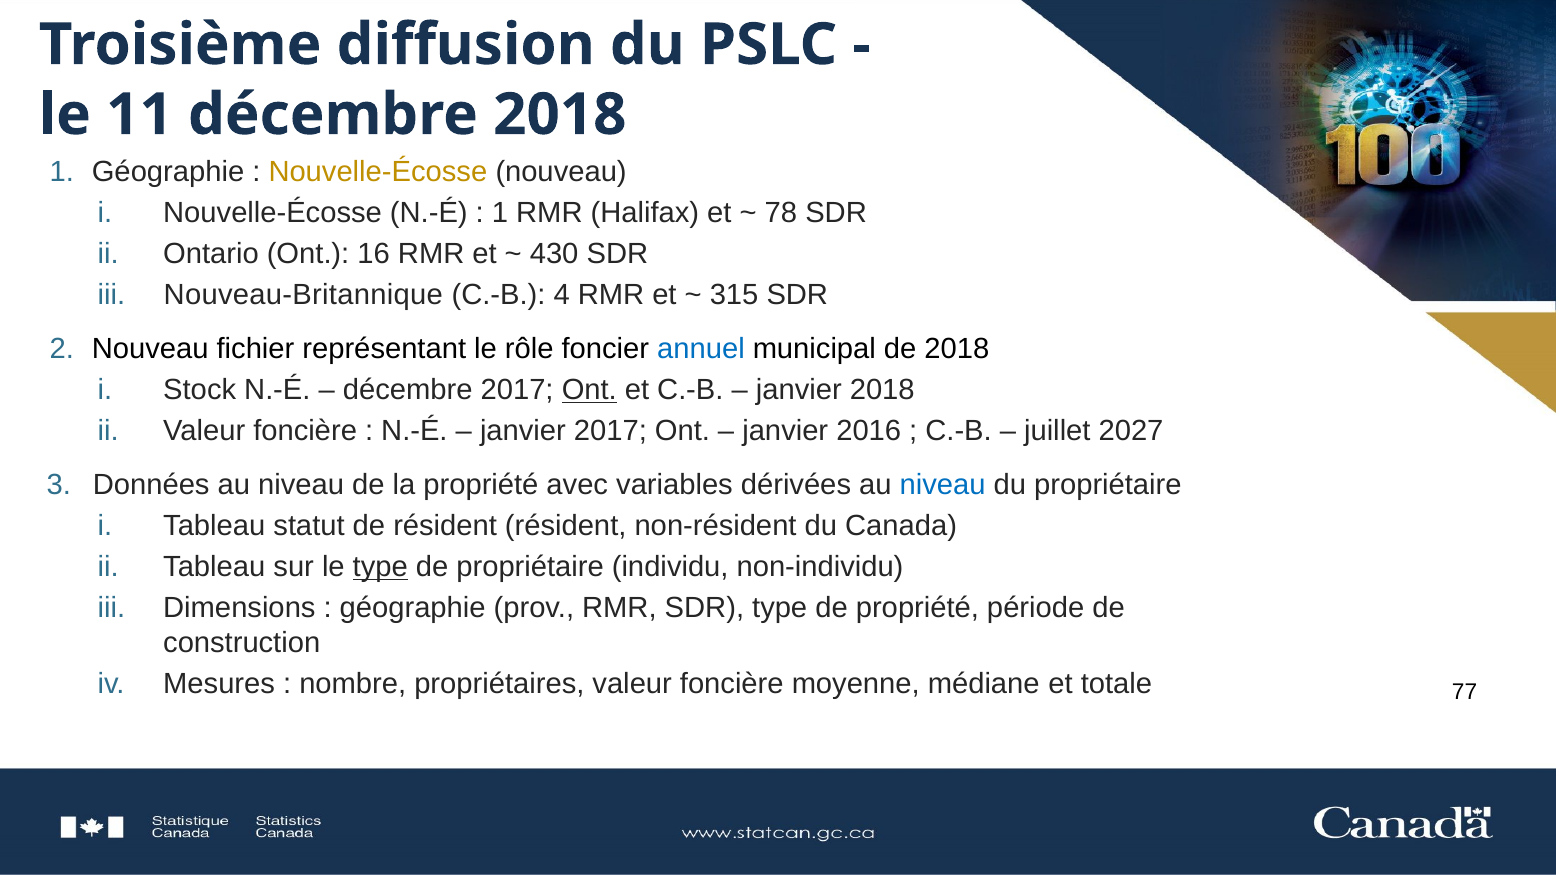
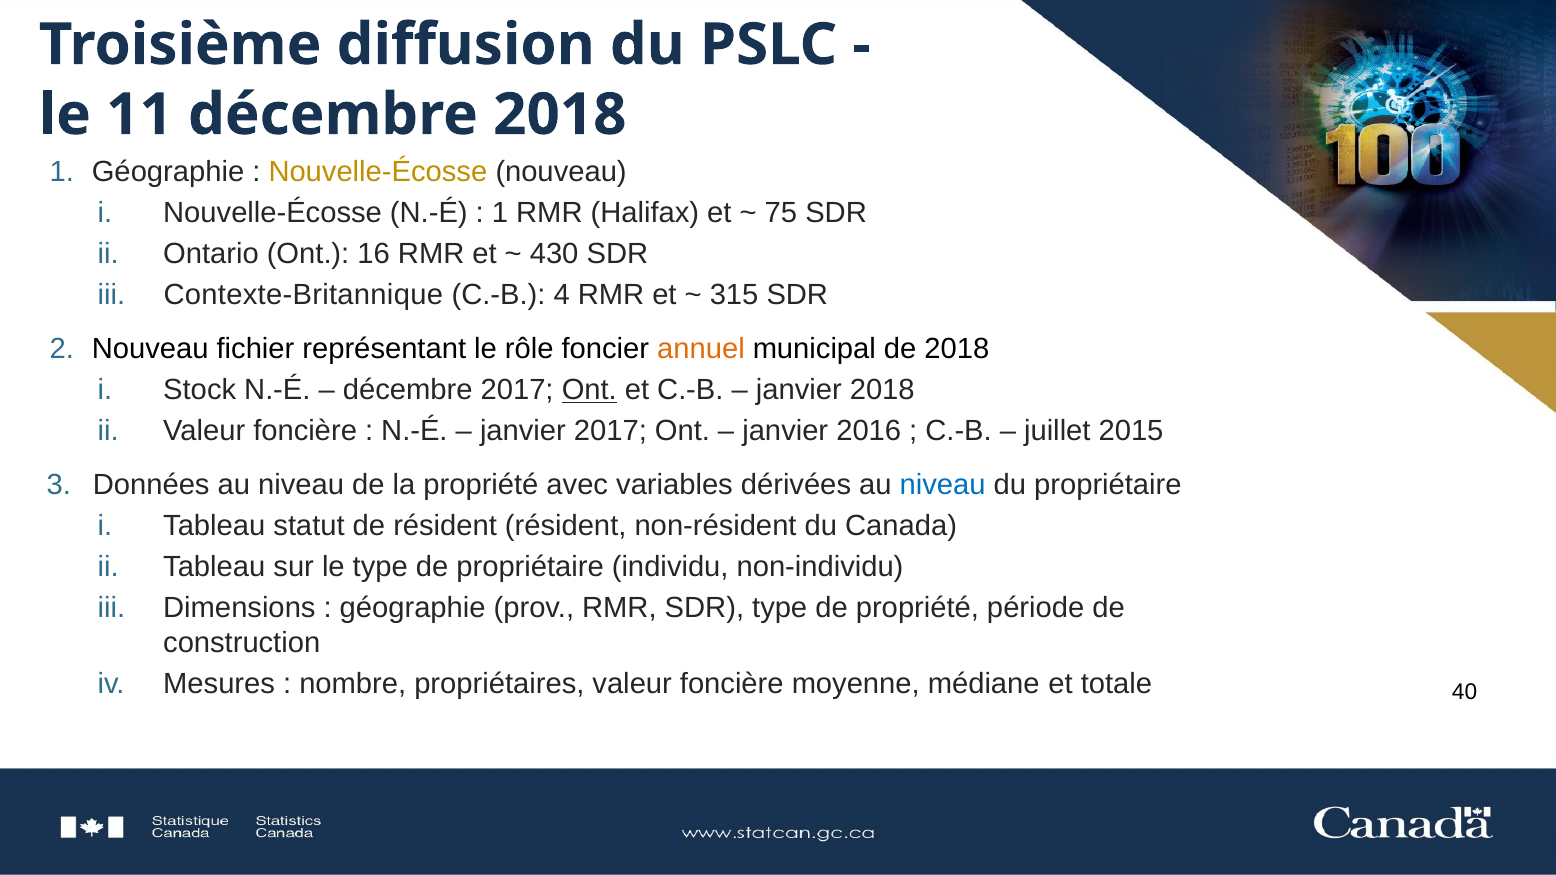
78: 78 -> 75
Nouveau-Britannique: Nouveau-Britannique -> Contexte-Britannique
annuel colour: blue -> orange
2027: 2027 -> 2015
type at (380, 567) underline: present -> none
77: 77 -> 40
